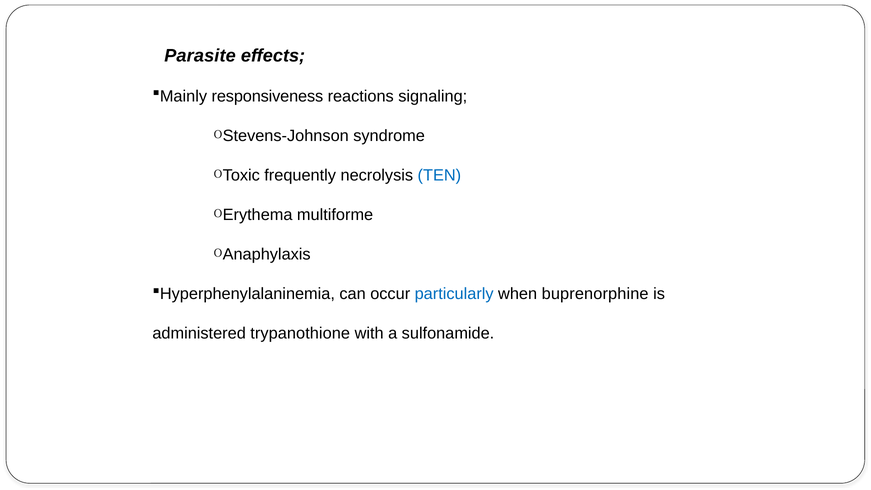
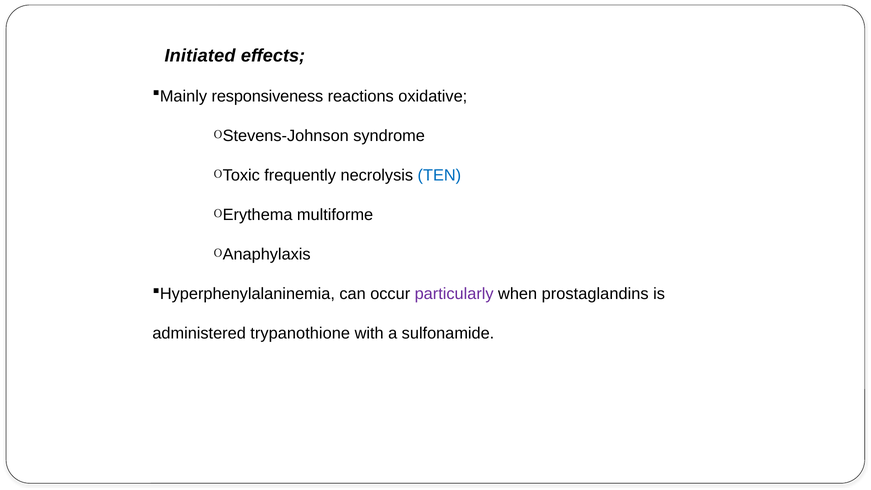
Parasite: Parasite -> Initiated
signaling: signaling -> oxidative
particularly colour: blue -> purple
buprenorphine: buprenorphine -> prostaglandins
